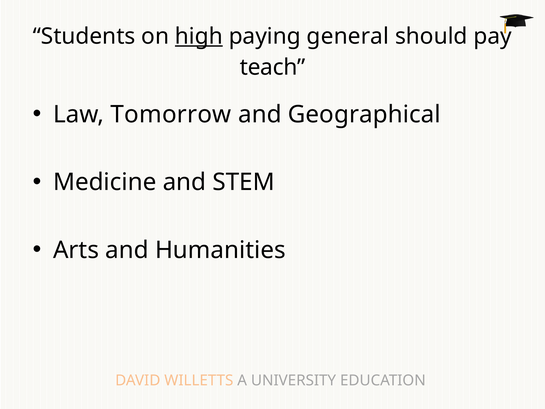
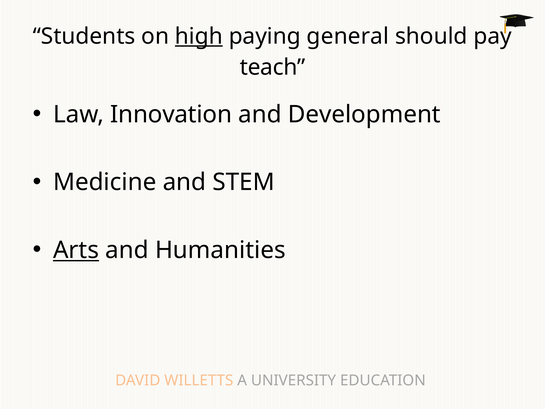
Tomorrow: Tomorrow -> Innovation
Geographical: Geographical -> Development
Arts underline: none -> present
